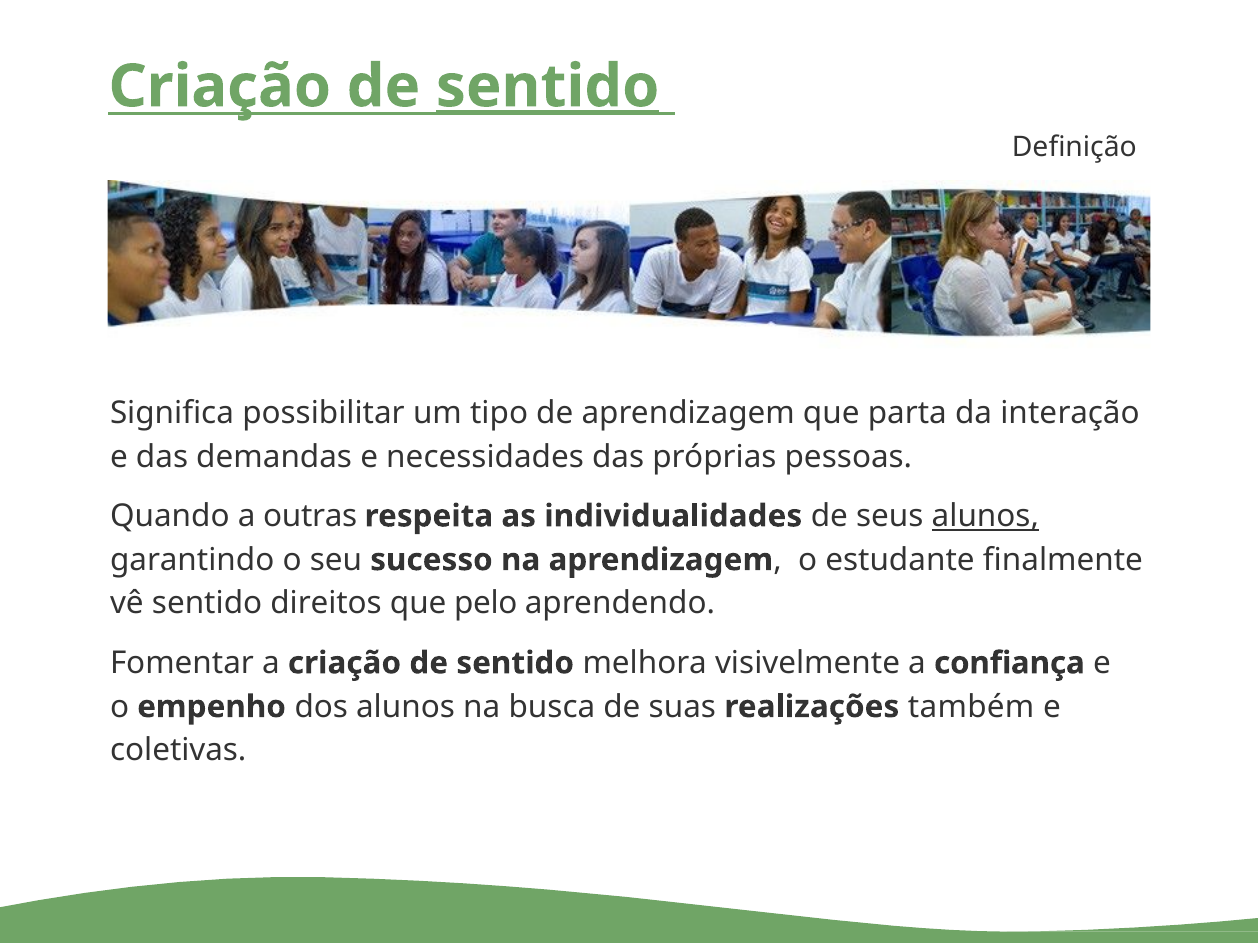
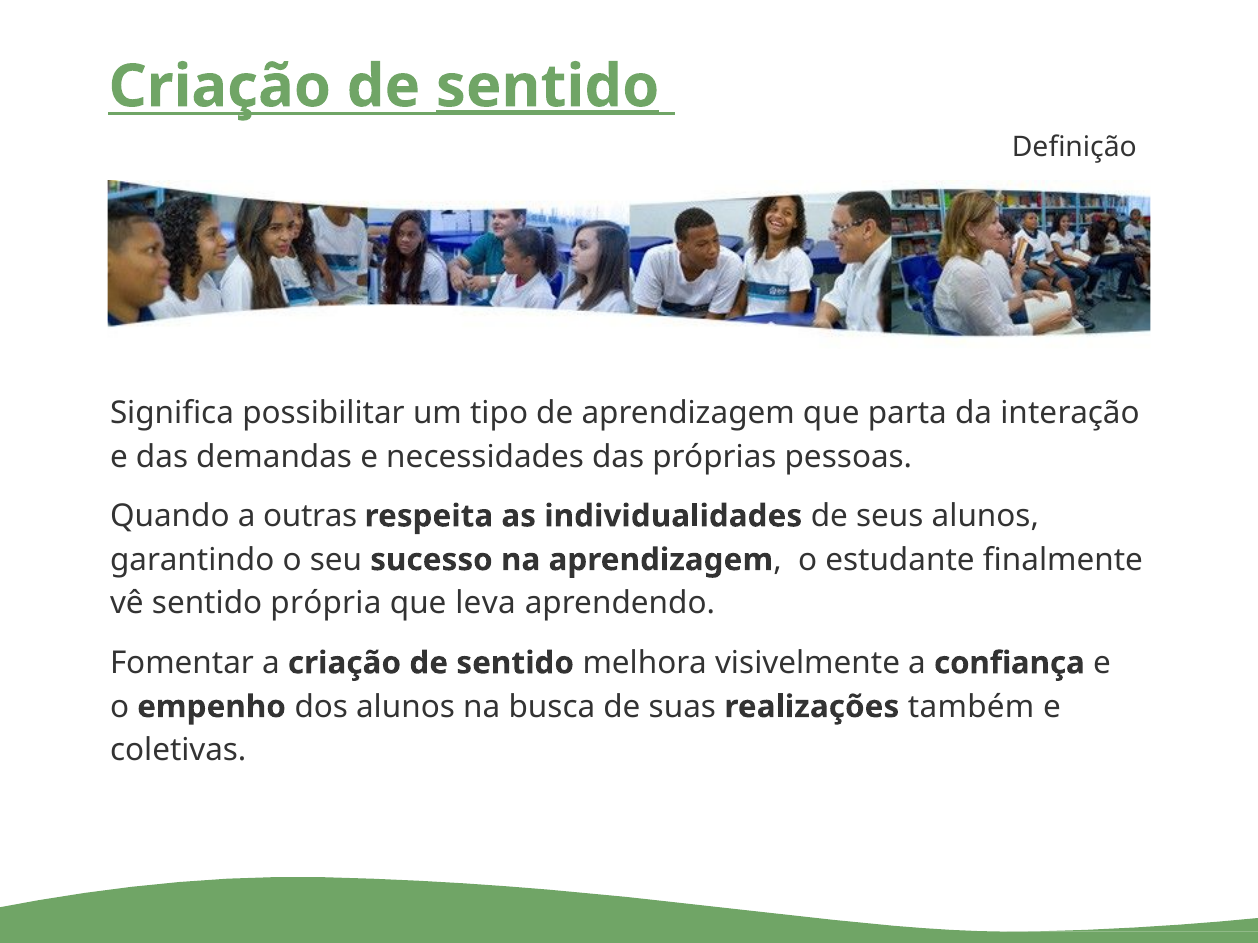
alunos at (985, 516) underline: present -> none
direitos: direitos -> própria
pelo: pelo -> leva
